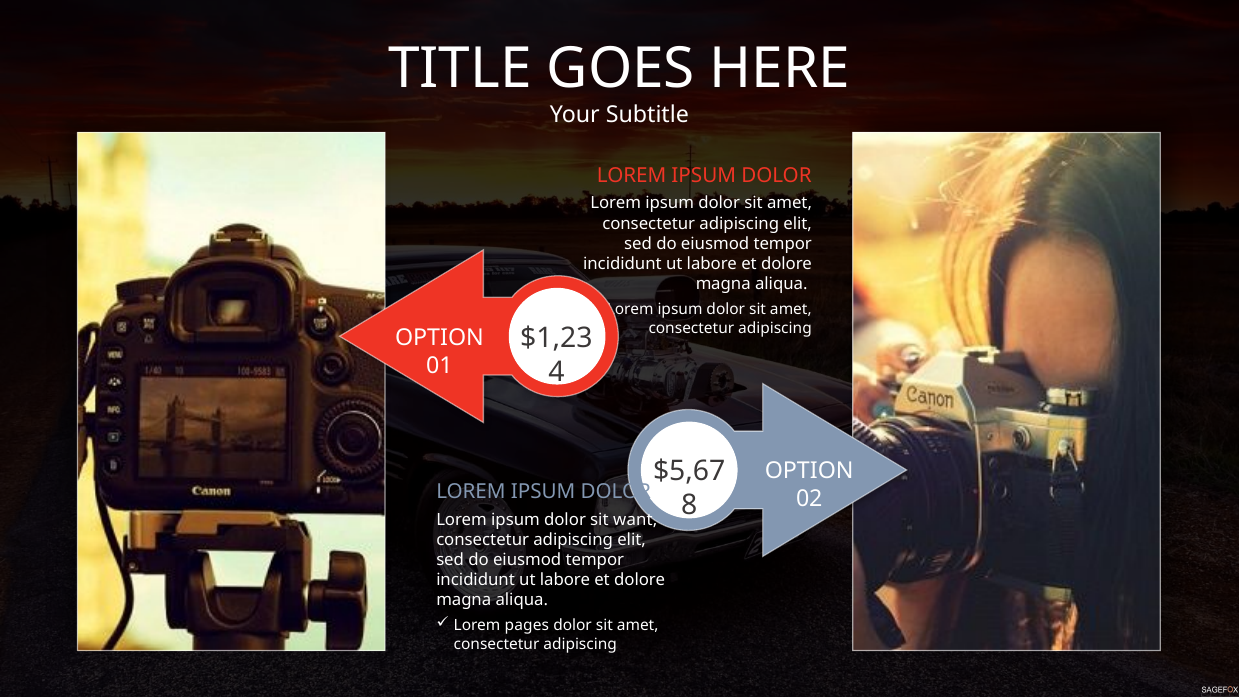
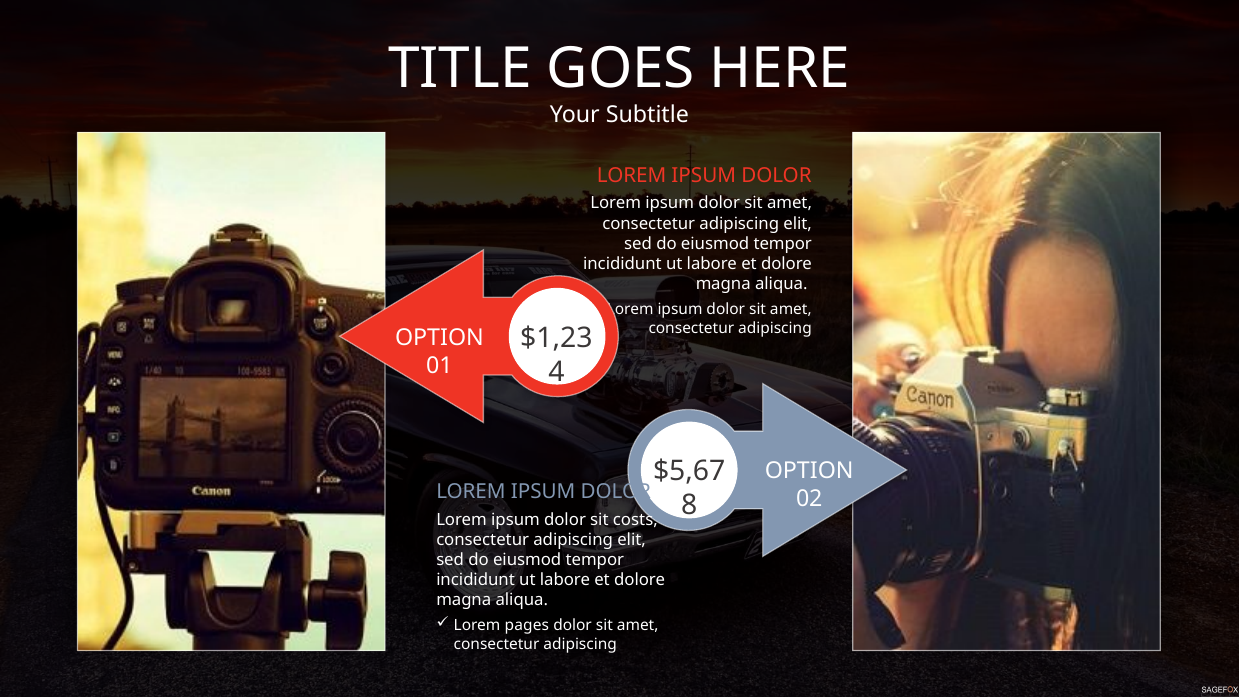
want: want -> costs
